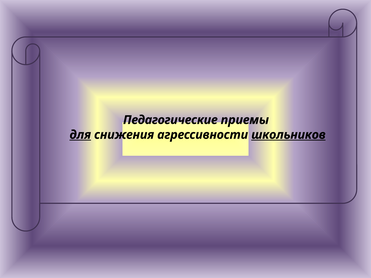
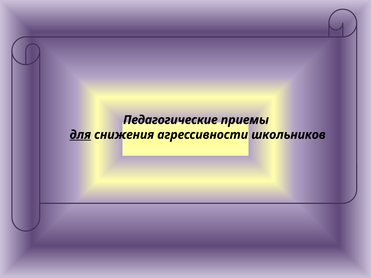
школьников underline: present -> none
